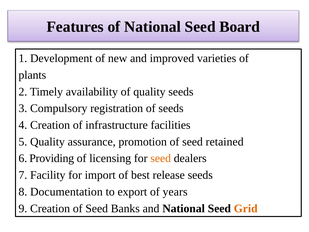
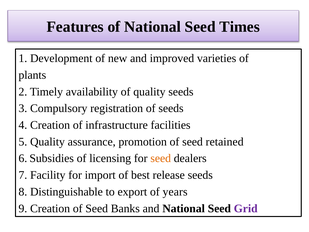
Board: Board -> Times
Providing: Providing -> Subsidies
Documentation: Documentation -> Distinguishable
Grid colour: orange -> purple
